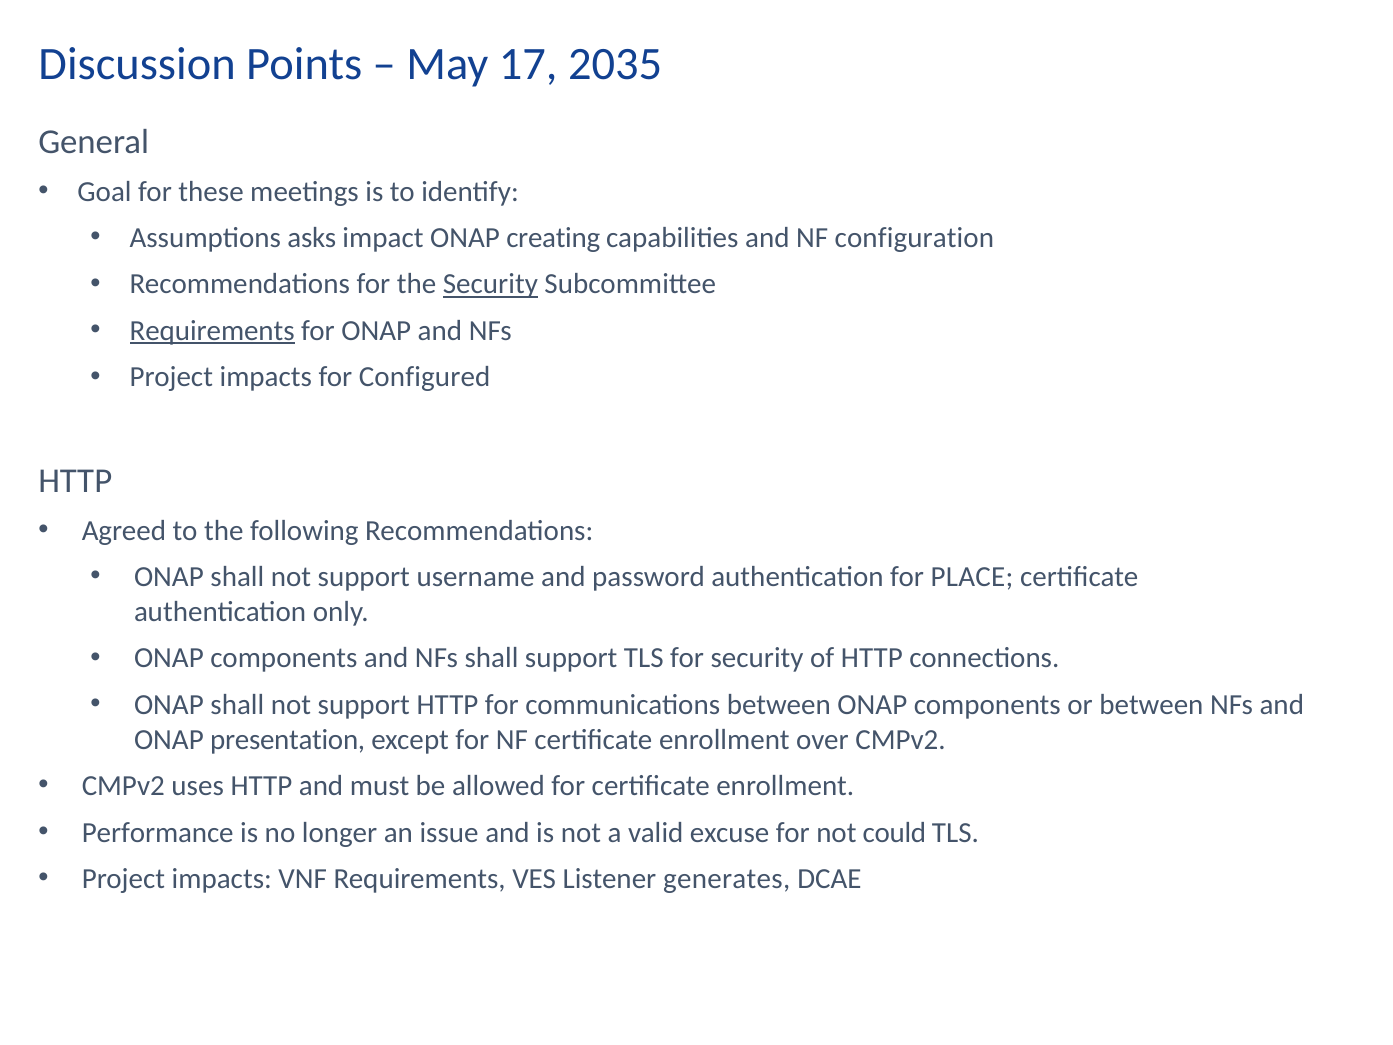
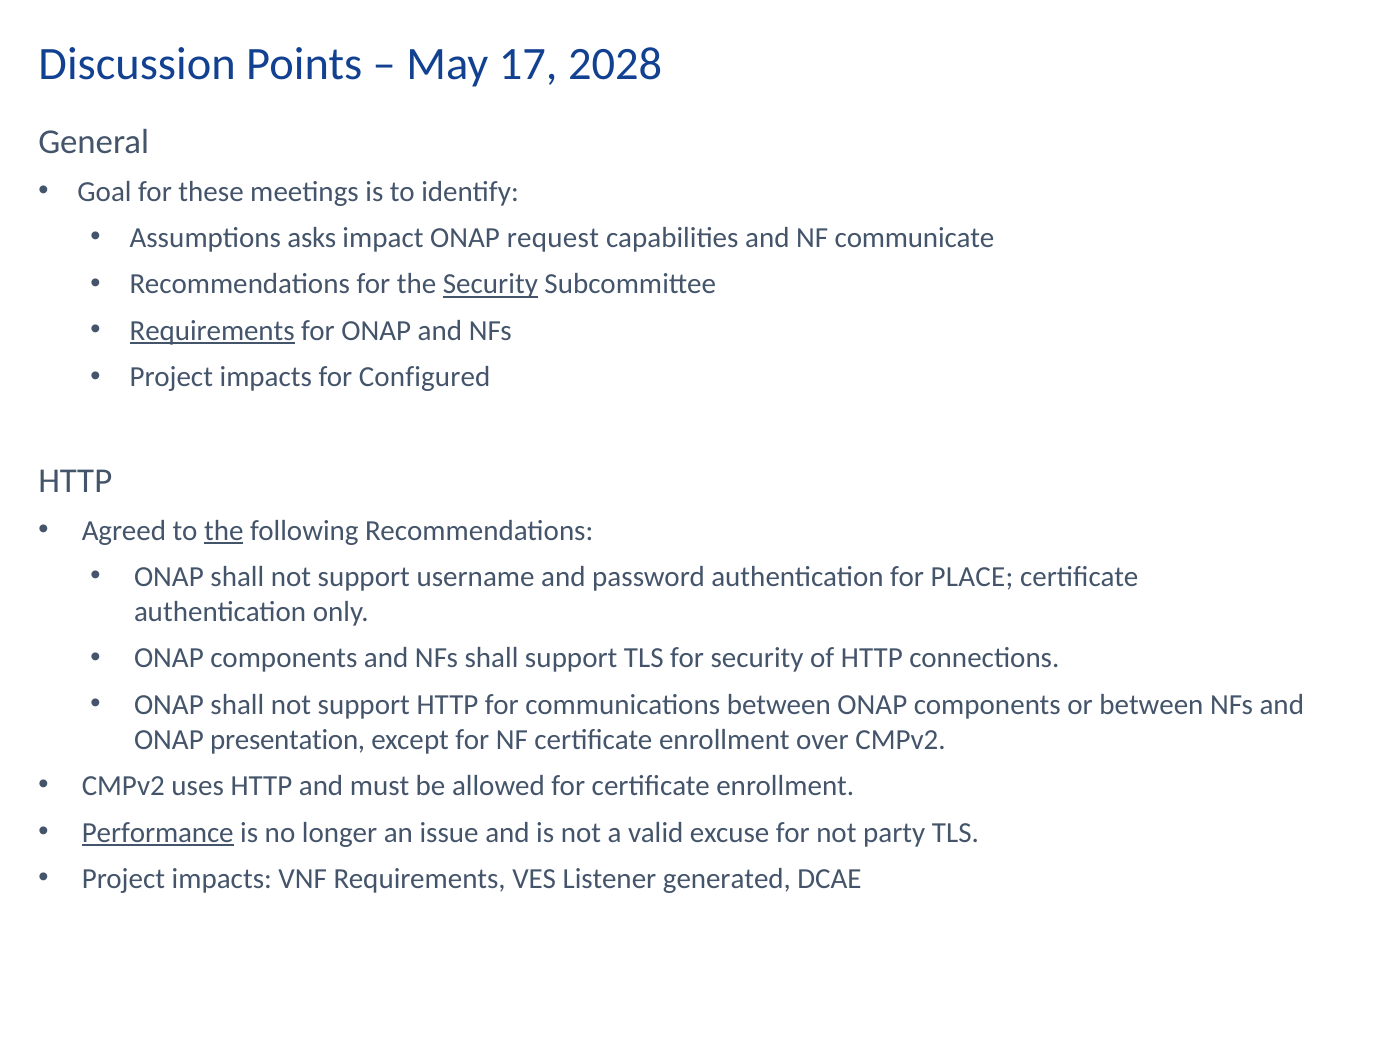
2035: 2035 -> 2028
creating: creating -> request
configuration: configuration -> communicate
the at (224, 530) underline: none -> present
Performance underline: none -> present
could: could -> party
generates: generates -> generated
